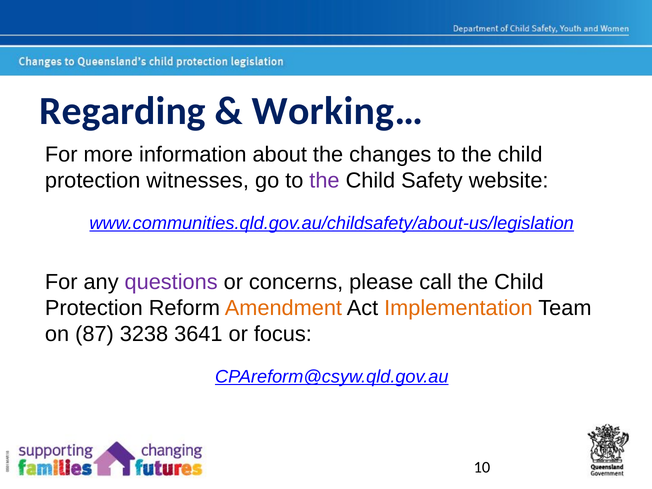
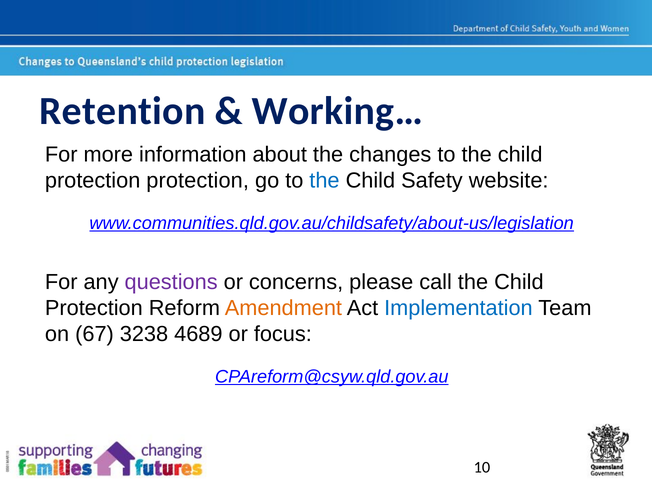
Regarding: Regarding -> Retention
protection witnesses: witnesses -> protection
the at (324, 181) colour: purple -> blue
Implementation colour: orange -> blue
87: 87 -> 67
3641: 3641 -> 4689
